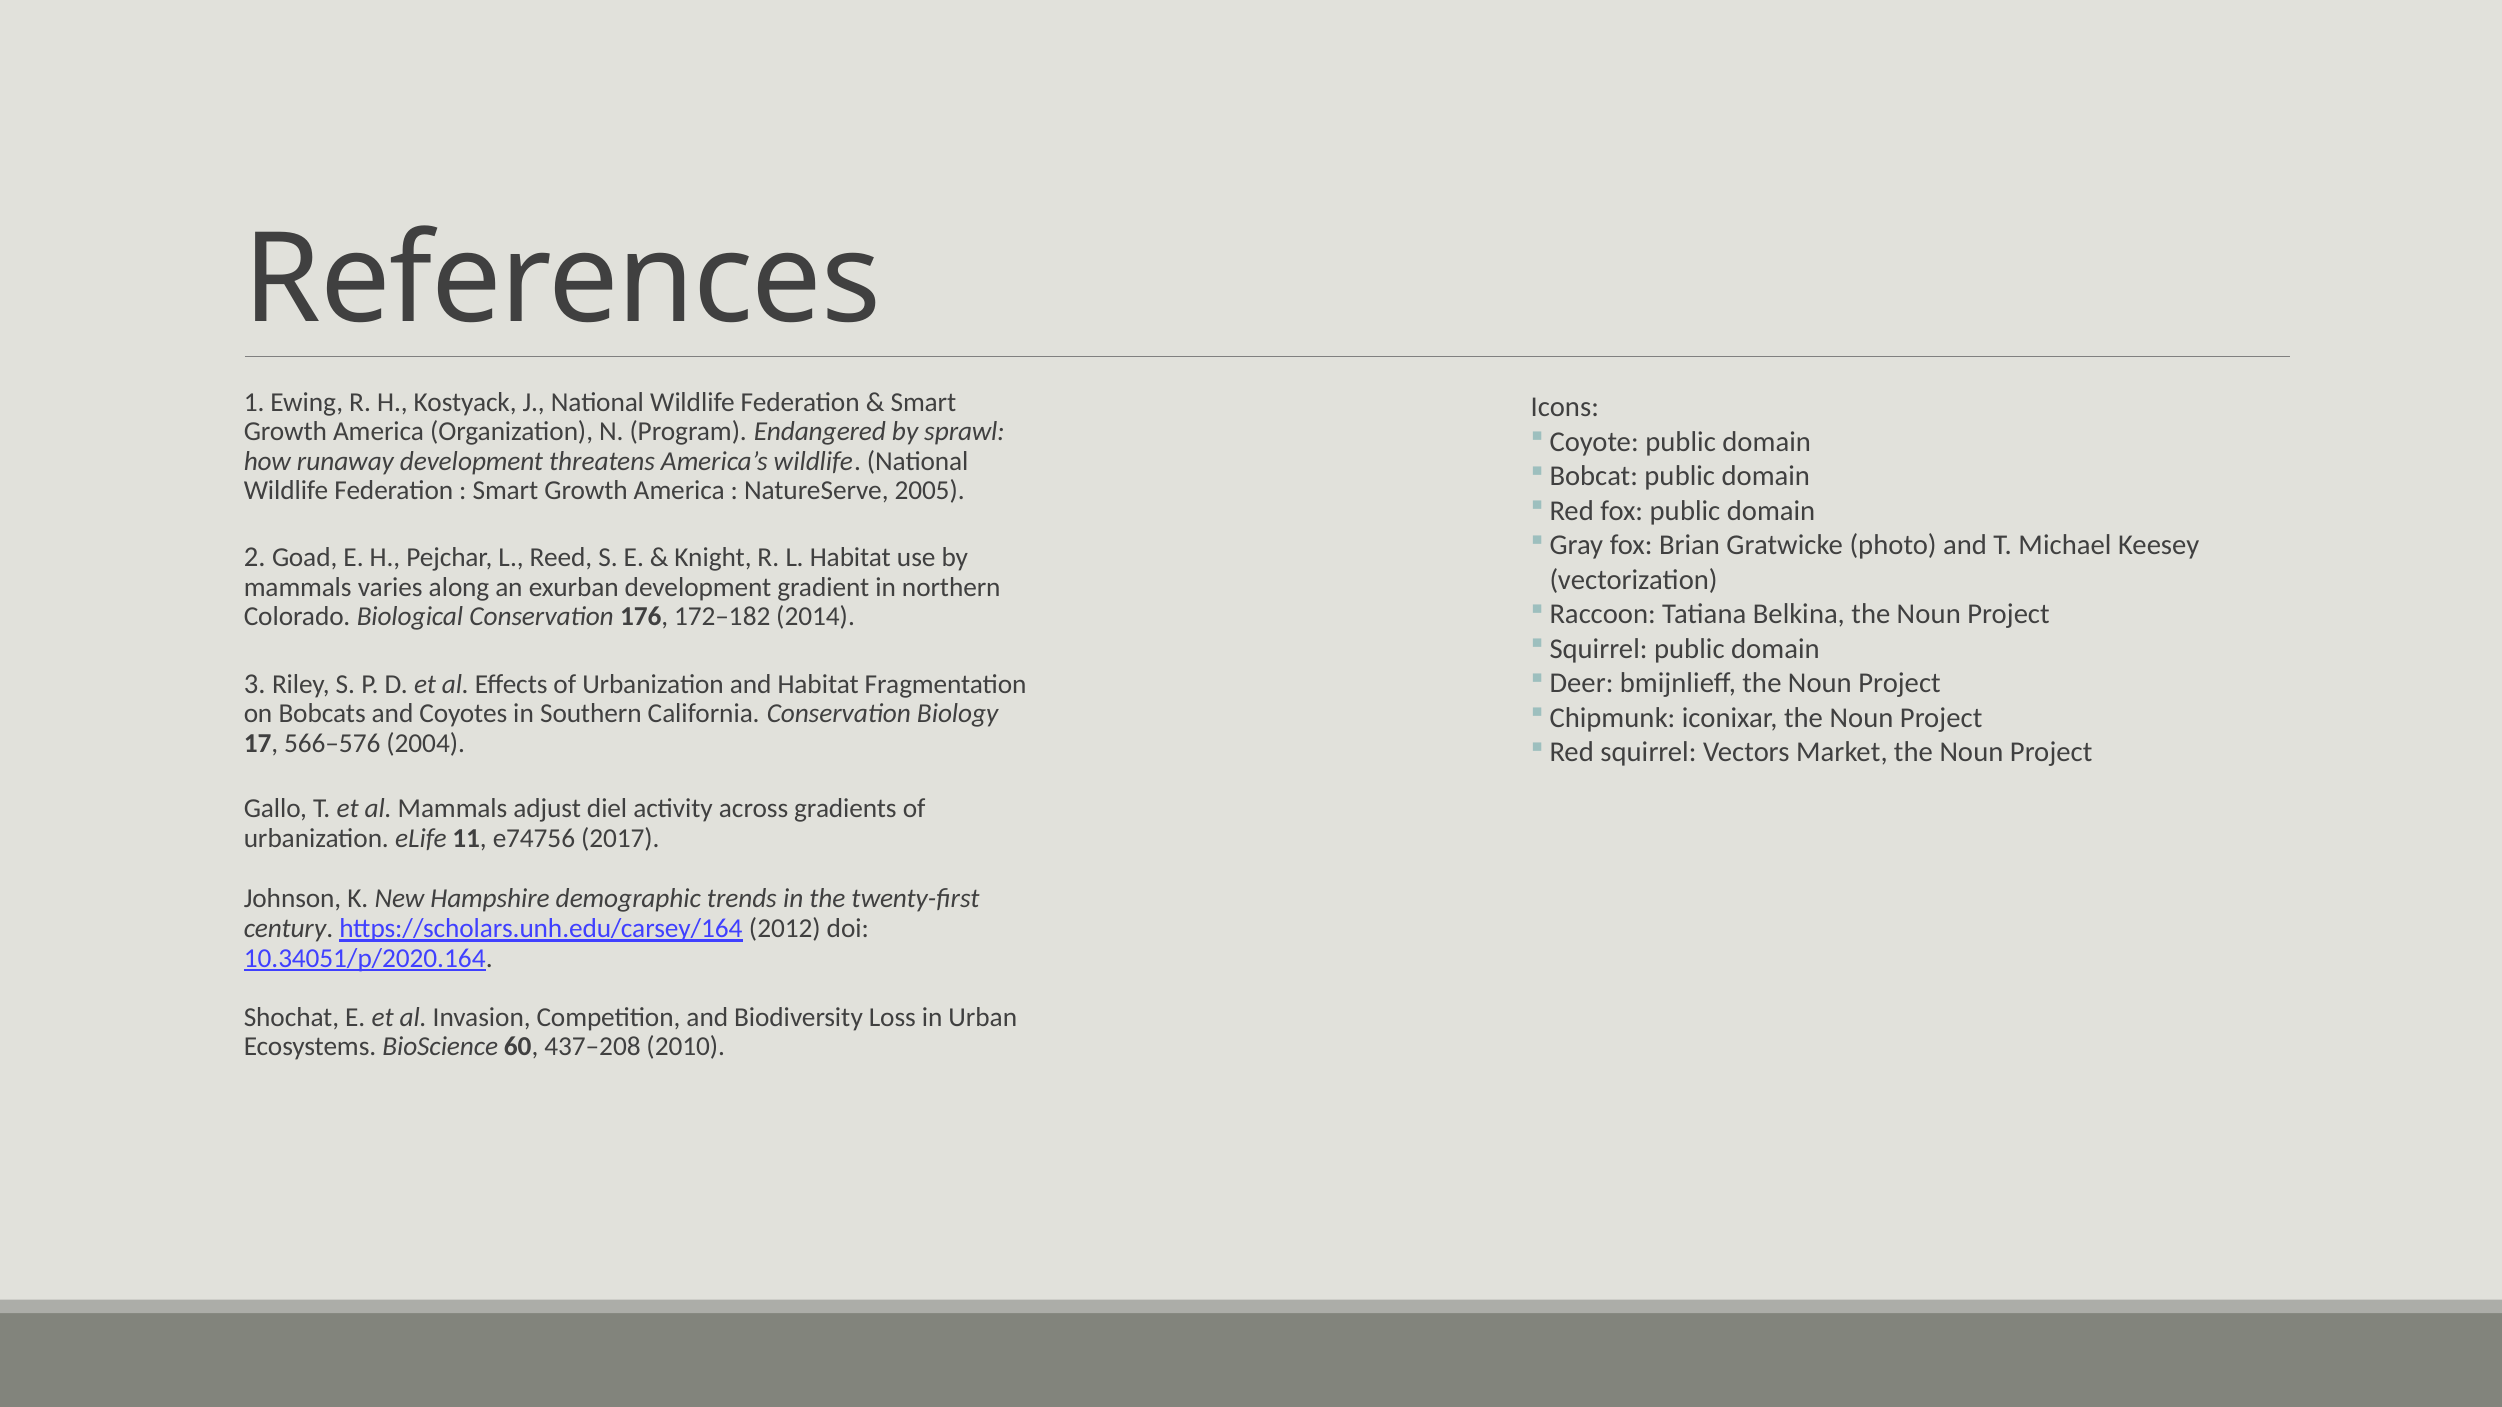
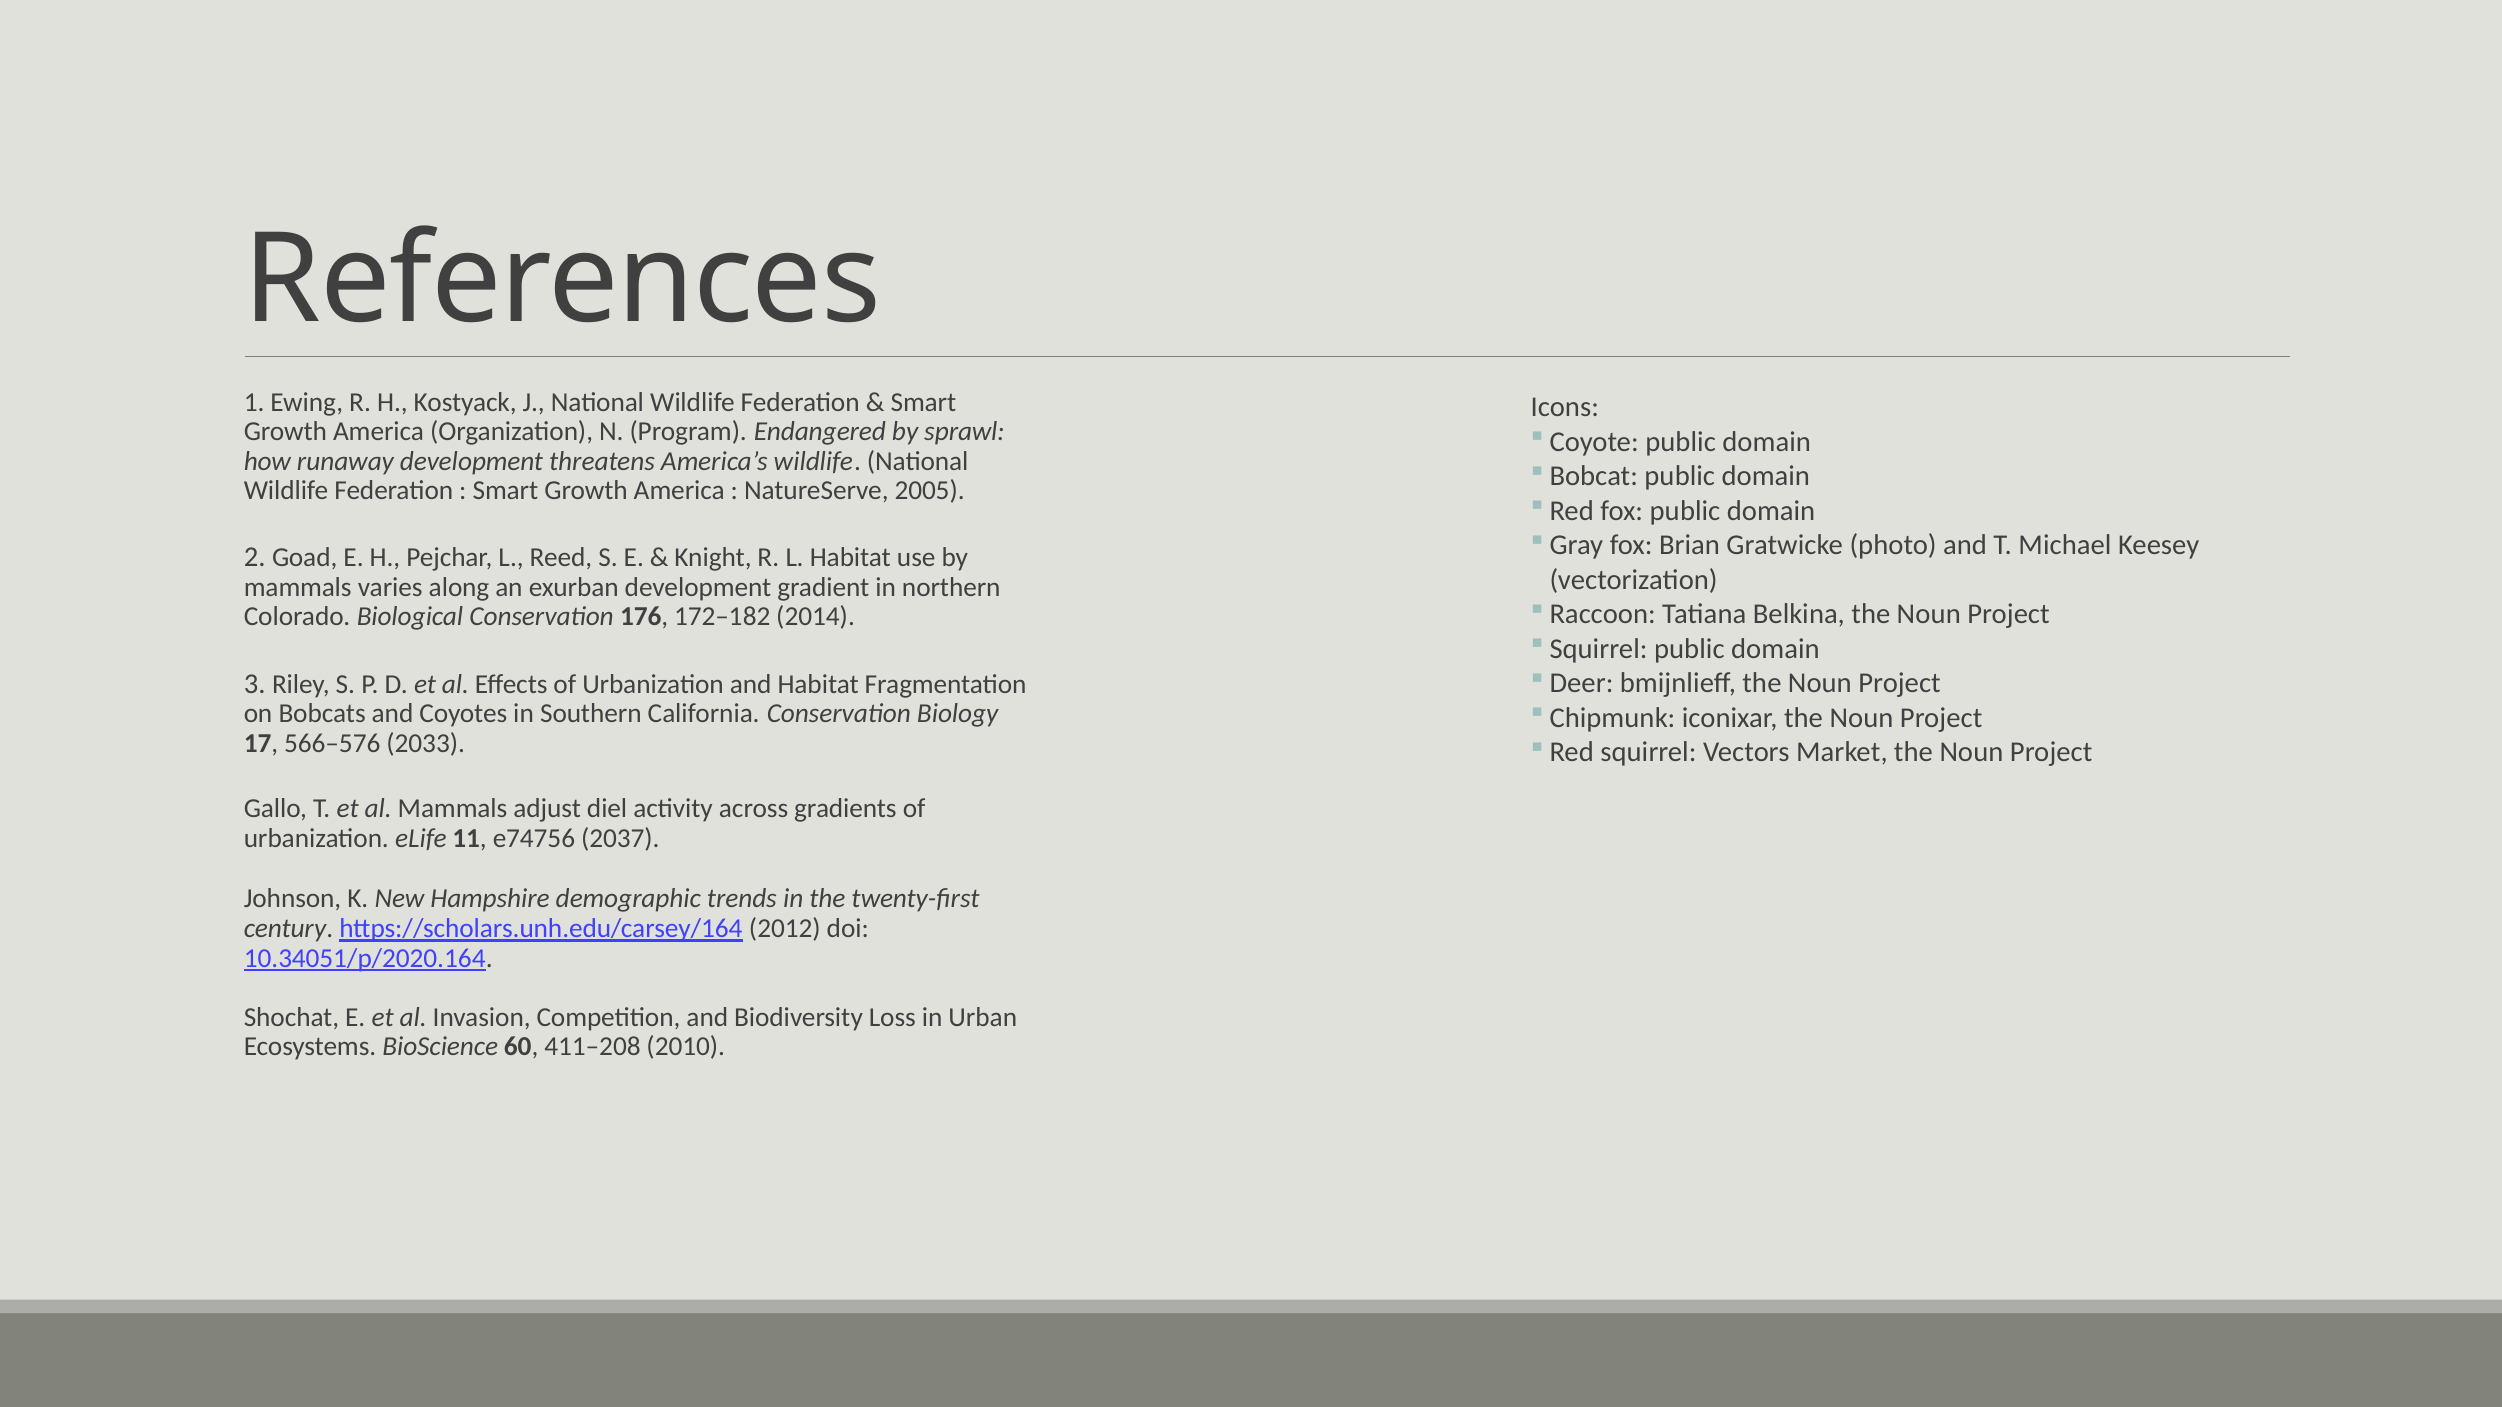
2004: 2004 -> 2033
2017: 2017 -> 2037
437–208: 437–208 -> 411–208
